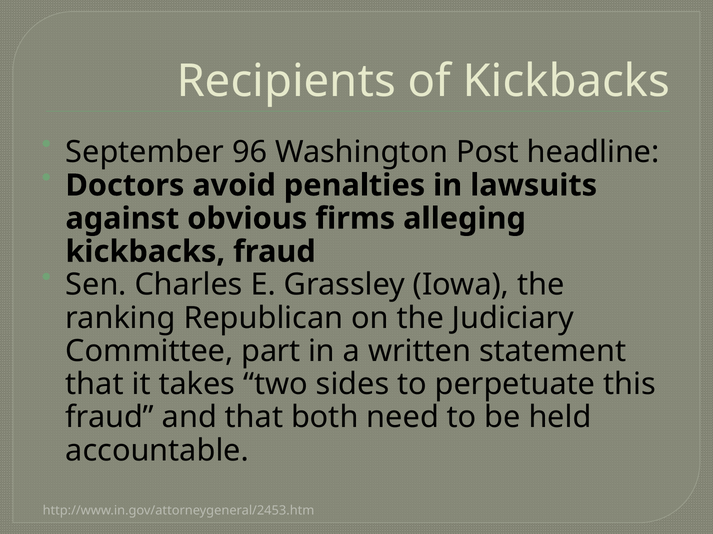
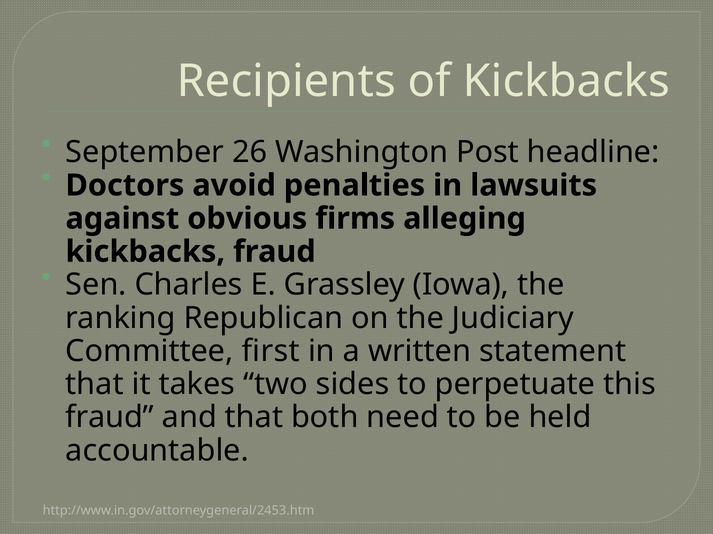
96: 96 -> 26
part: part -> first
